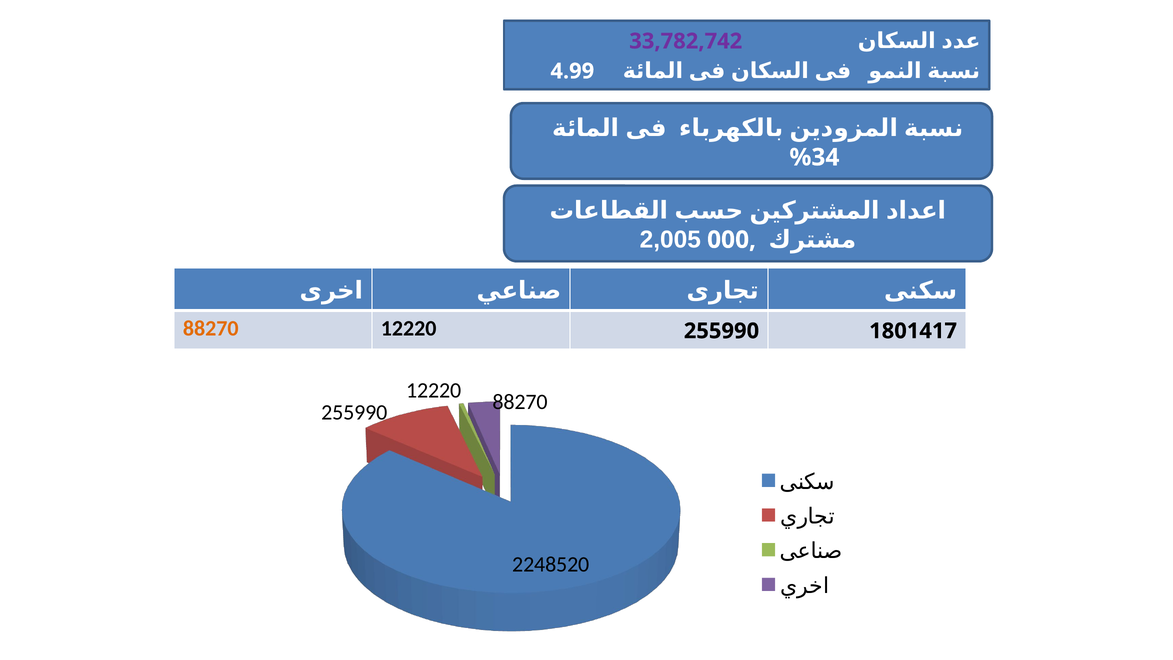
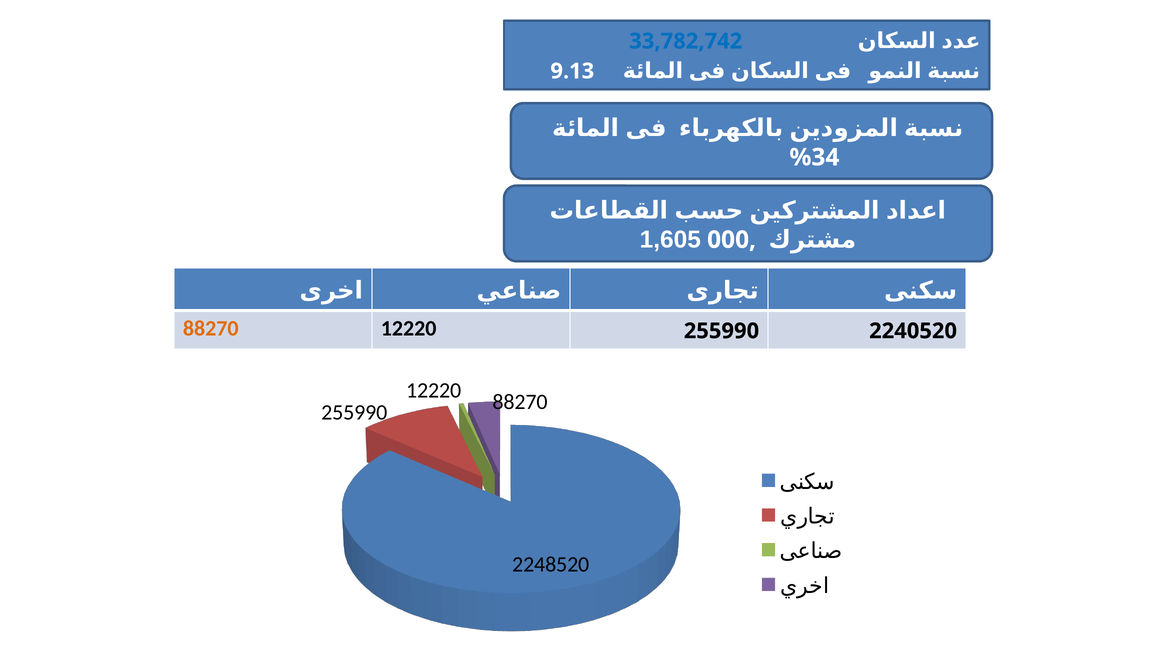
33,782,742 colour: purple -> blue
4.99: 4.99 -> 9.13
2,005: 2,005 -> 1,605
1801417: 1801417 -> 2240520
